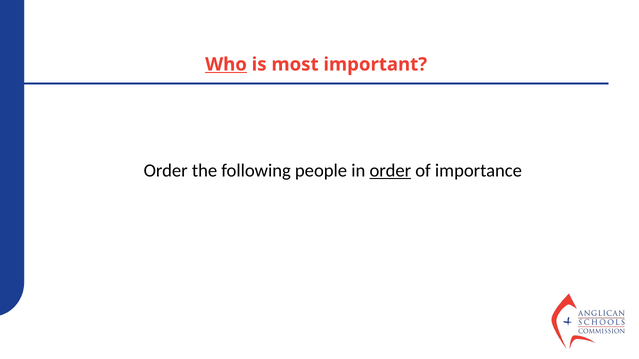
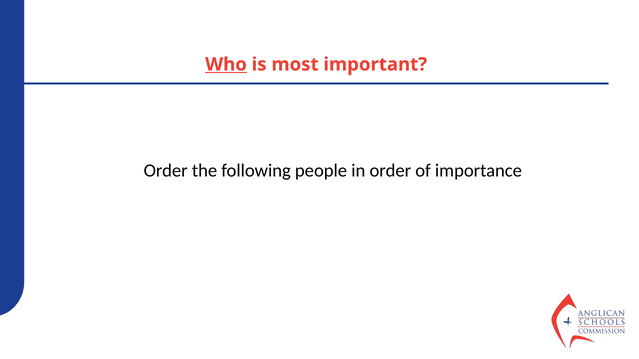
order at (390, 171) underline: present -> none
